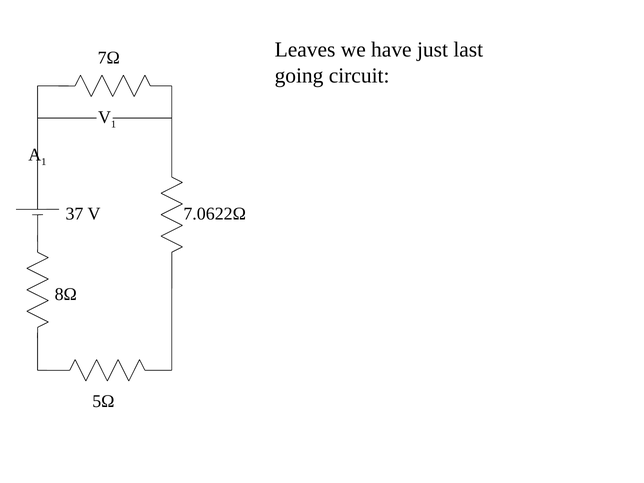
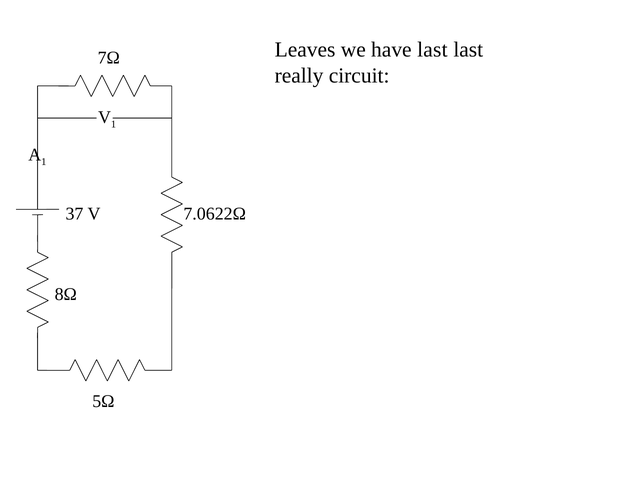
have just: just -> last
going: going -> really
